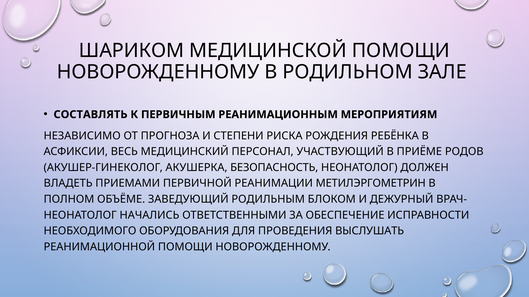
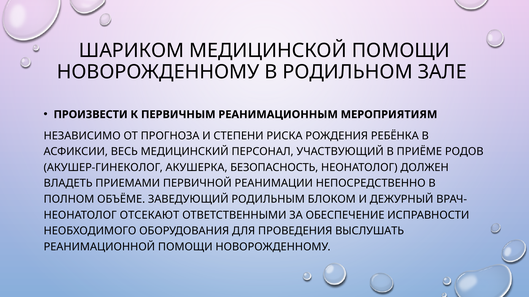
СОСТАВЛЯТЬ: СОСТАВЛЯТЬ -> ПРОИЗВЕСТИ
МЕТИЛЭРГОМЕТРИН: МЕТИЛЭРГОМЕТРИН -> НЕПОСРЕДСТВЕННО
НАЧАЛИСЬ: НАЧАЛИСЬ -> ОТСЕКАЮТ
